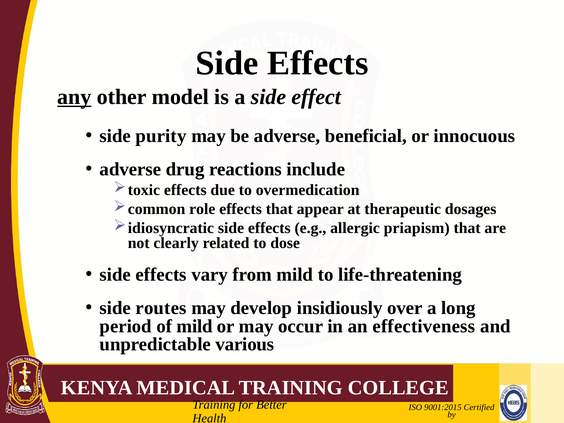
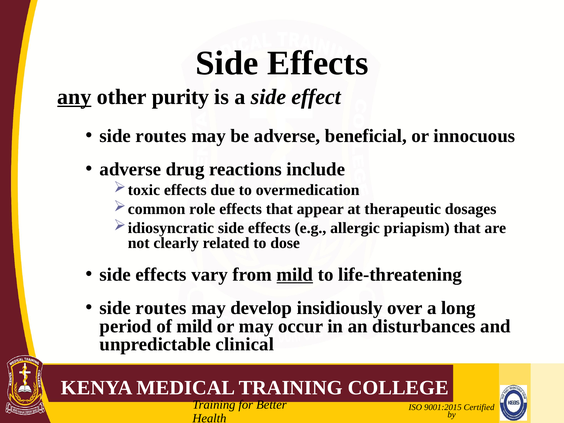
model: model -> purity
purity at (161, 136): purity -> routes
mild at (295, 275) underline: none -> present
effectiveness: effectiveness -> disturbances
various: various -> clinical
